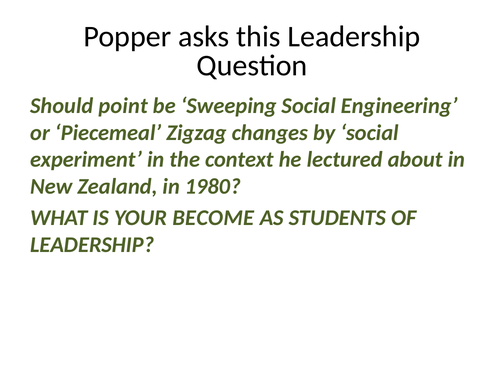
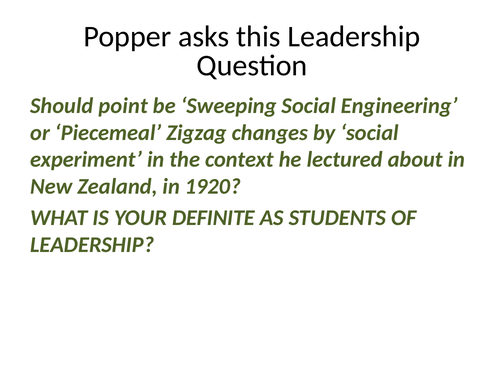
1980: 1980 -> 1920
BECOME: BECOME -> DEFINITE
